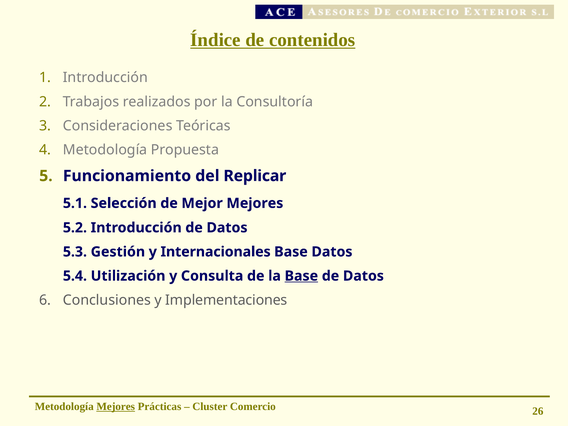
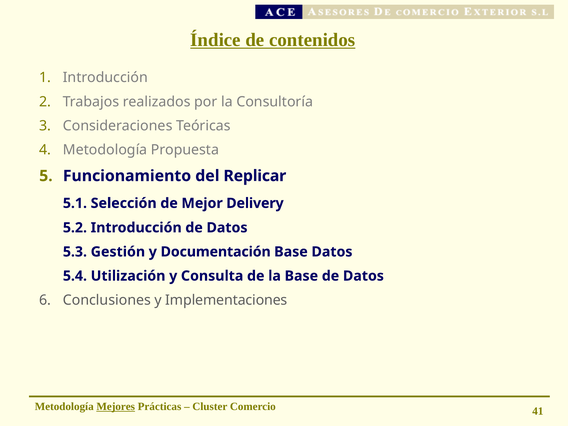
Mejor Mejores: Mejores -> Delivery
Internacionales: Internacionales -> Documentación
Base at (301, 276) underline: present -> none
26: 26 -> 41
